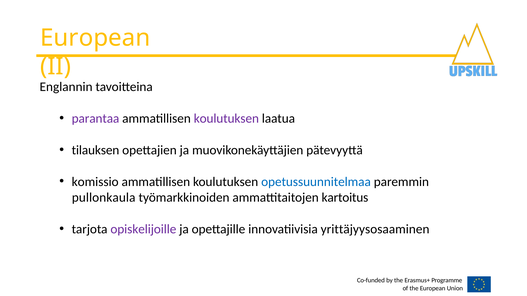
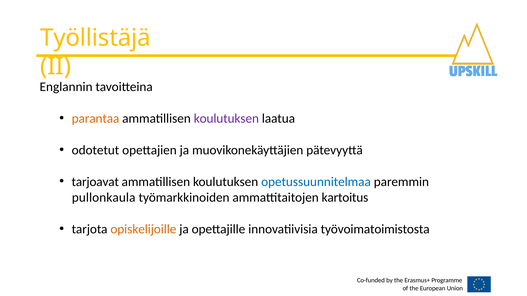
European at (95, 38): European -> Työllistäjä
parantaa colour: purple -> orange
tilauksen: tilauksen -> odotetut
komissio: komissio -> tarjoavat
opiskelijoille colour: purple -> orange
yrittäjyysosaaminen: yrittäjyysosaaminen -> työvoimatoimistosta
